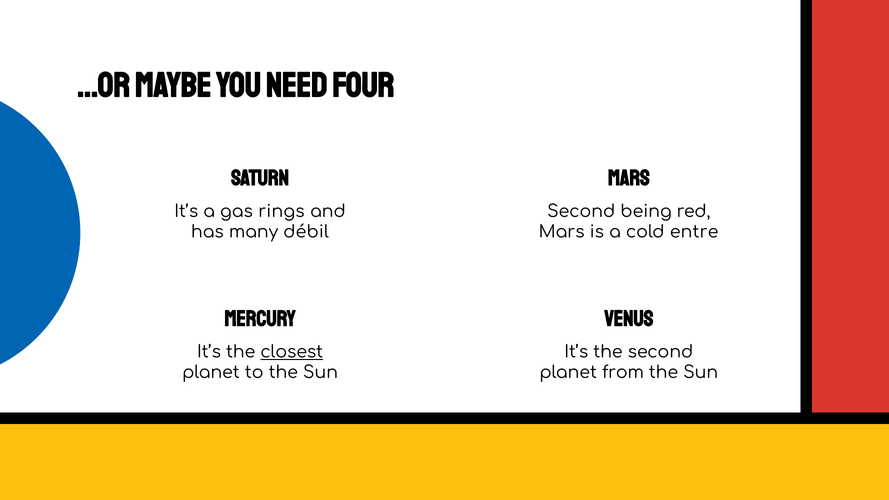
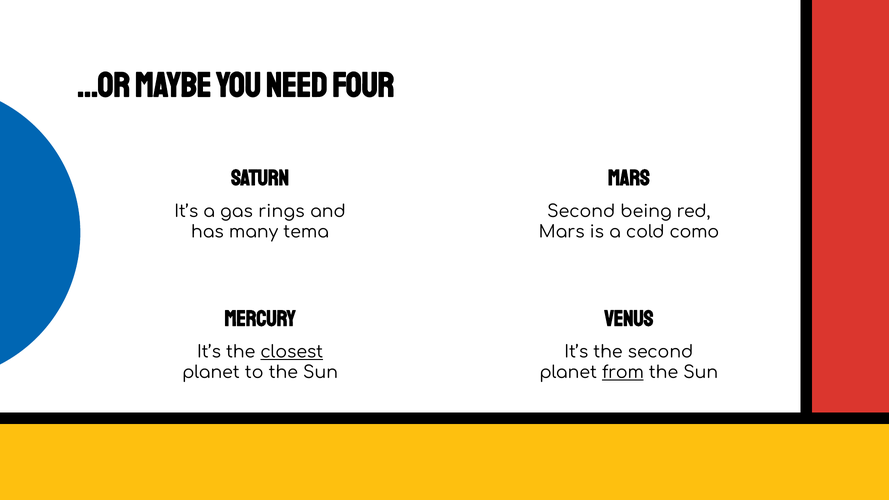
débil: débil -> tema
entre: entre -> como
from underline: none -> present
